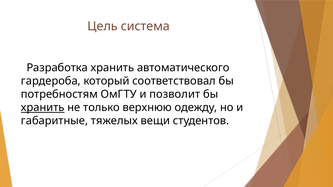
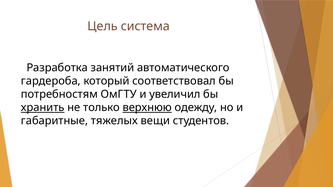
Разработка хранить: хранить -> занятий
позволит: позволит -> увеличил
верхнюю underline: none -> present
